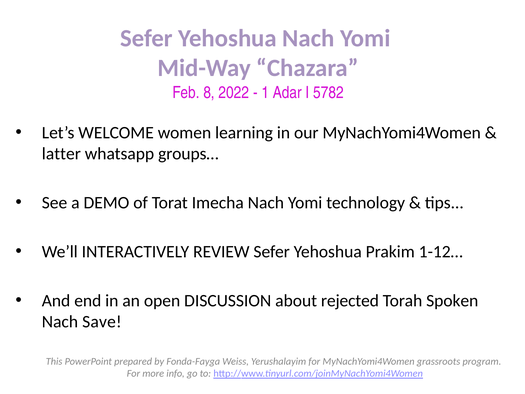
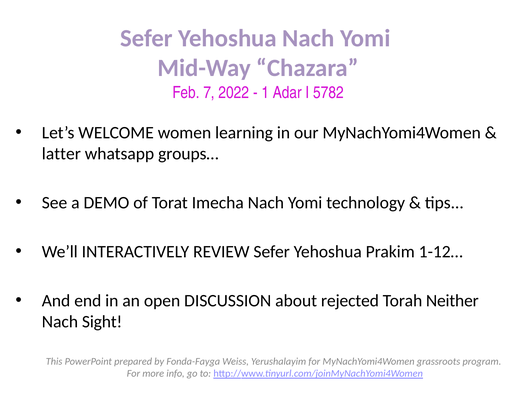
8: 8 -> 7
Spoken: Spoken -> Neither
Save: Save -> Sight
